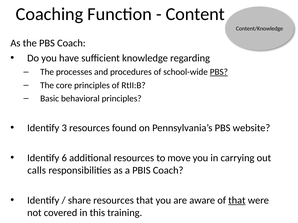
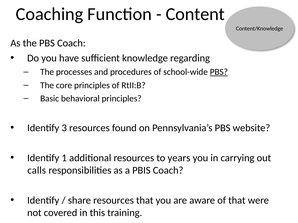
6: 6 -> 1
move: move -> years
that at (237, 201) underline: present -> none
